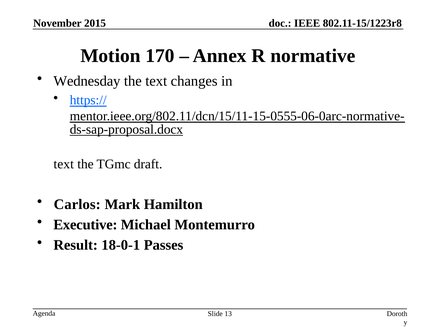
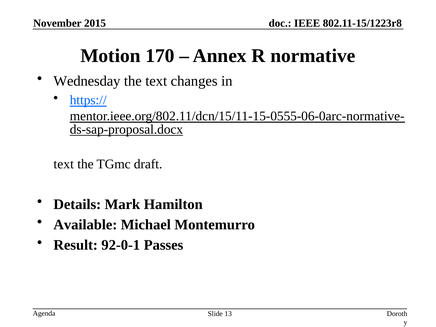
Carlos: Carlos -> Details
Executive: Executive -> Available
18-0-1: 18-0-1 -> 92-0-1
